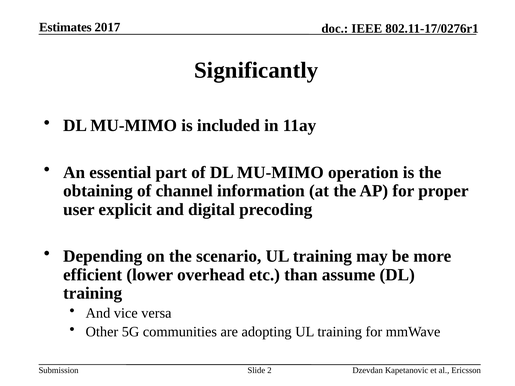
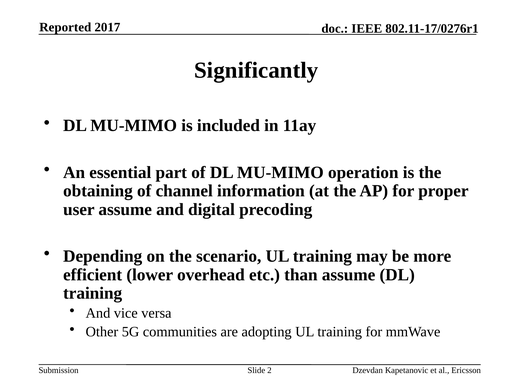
Estimates: Estimates -> Reported
user explicit: explicit -> assume
